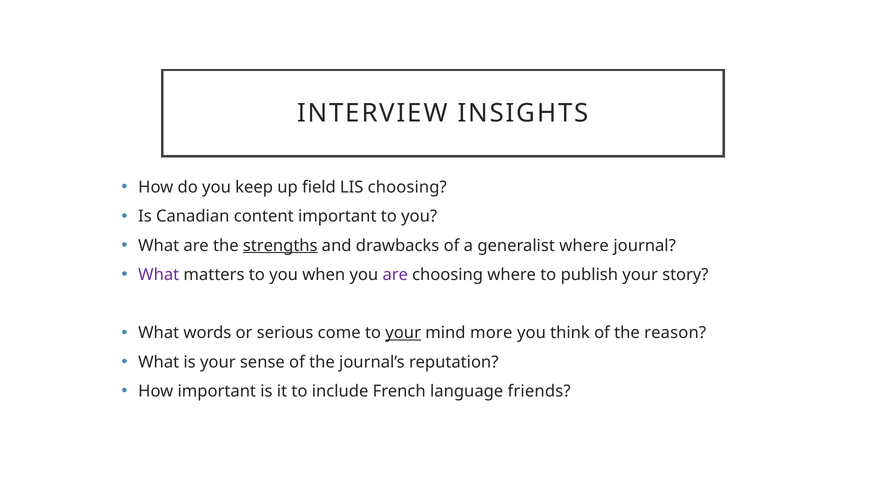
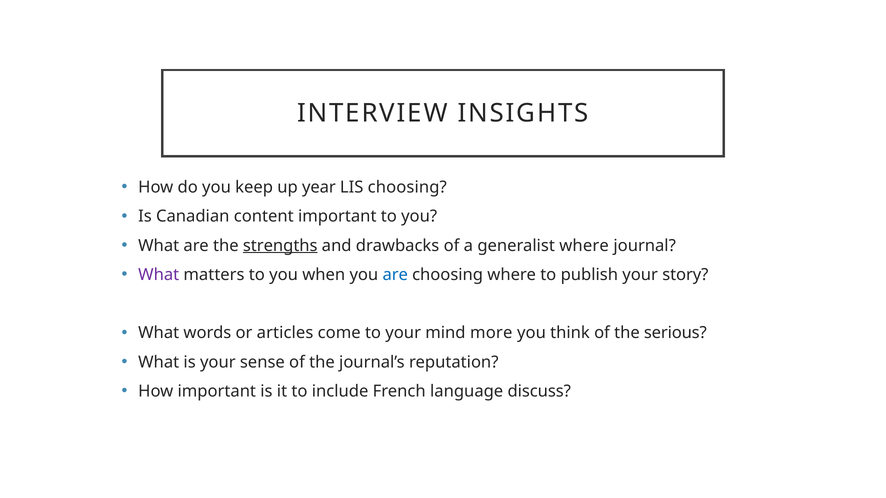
field: field -> year
are at (395, 275) colour: purple -> blue
serious: serious -> articles
your at (403, 333) underline: present -> none
reason: reason -> serious
friends: friends -> discuss
